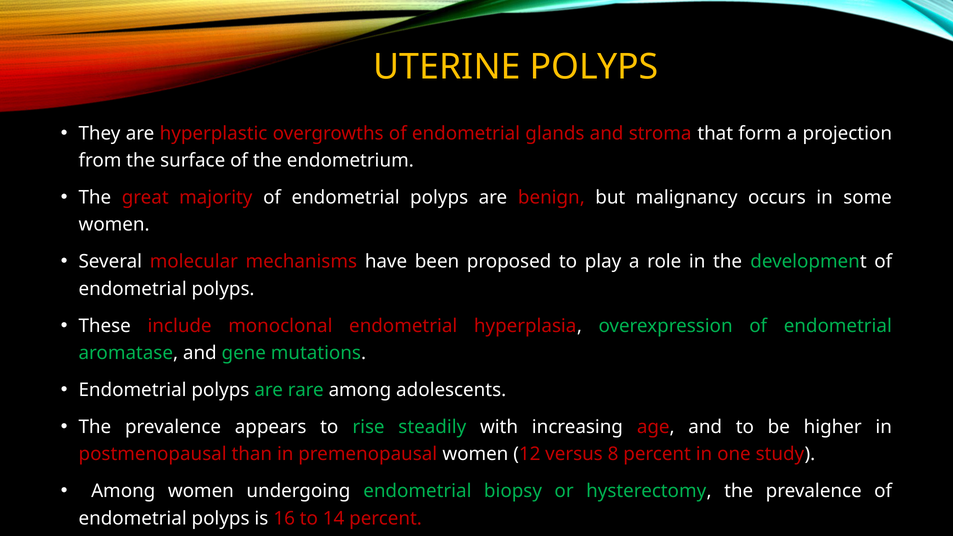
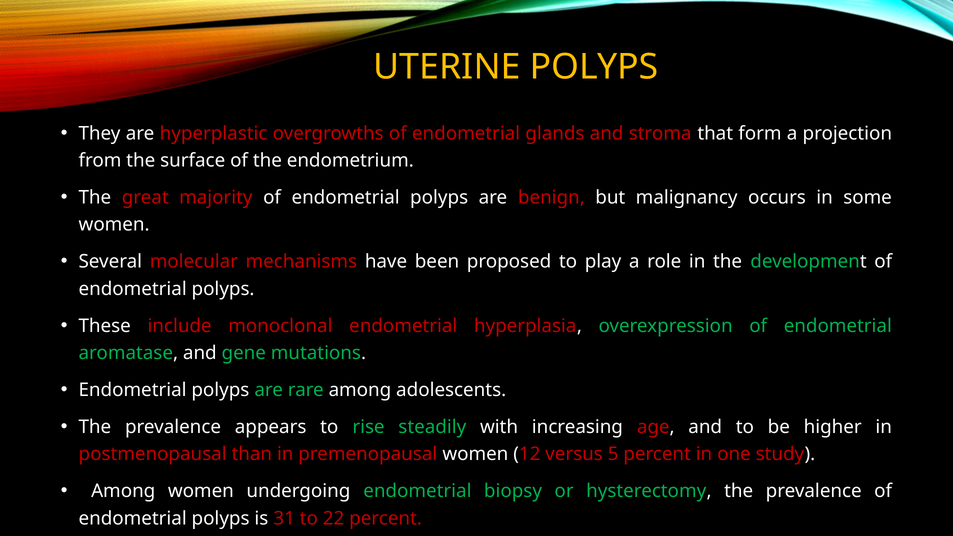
8: 8 -> 5
16: 16 -> 31
14: 14 -> 22
